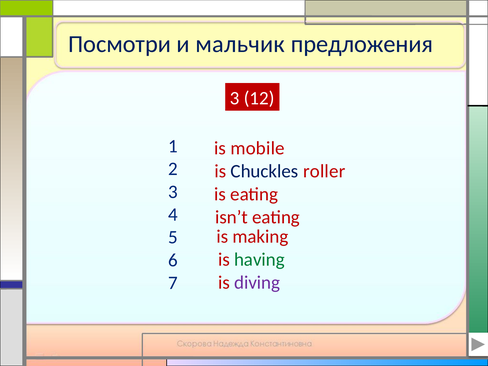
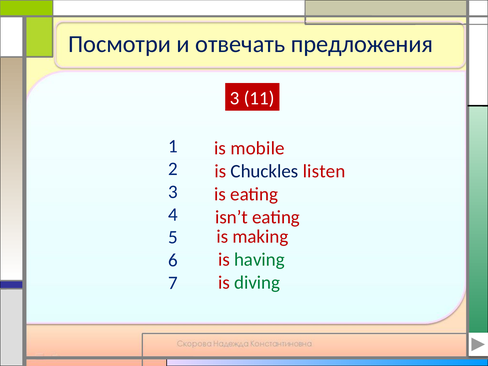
мальчик: мальчик -> отвечать
12: 12 -> 11
roller: roller -> listen
diving colour: purple -> green
